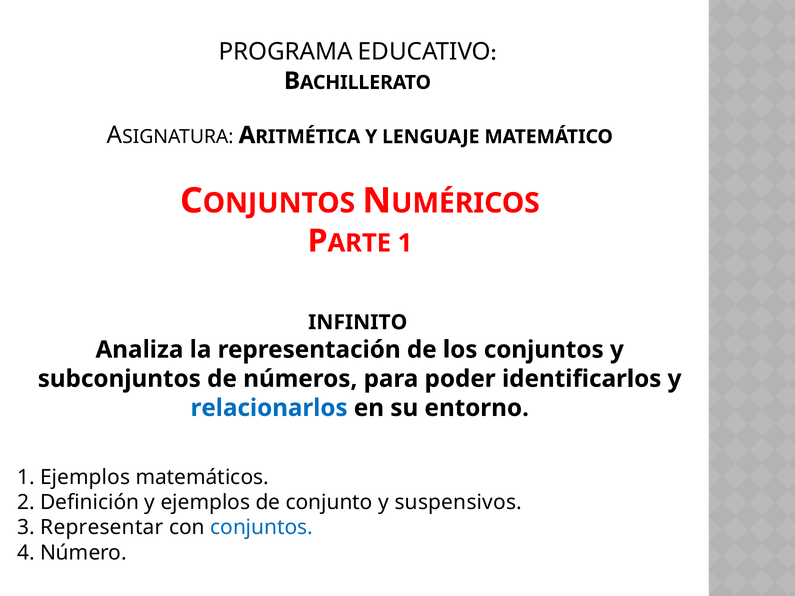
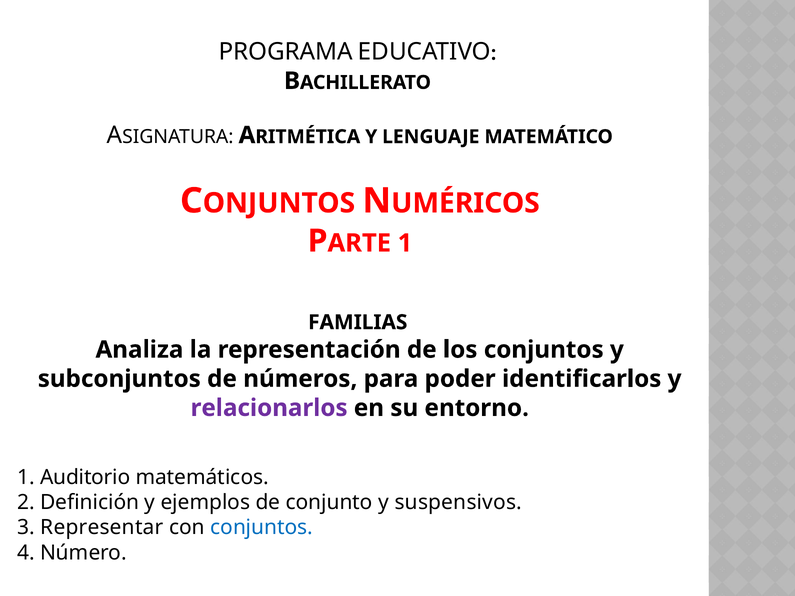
INFINITO: INFINITO -> FAMILIAS
relacionarlos colour: blue -> purple
1 Ejemplos: Ejemplos -> Auditorio
